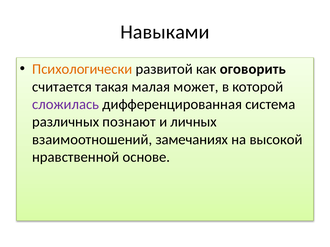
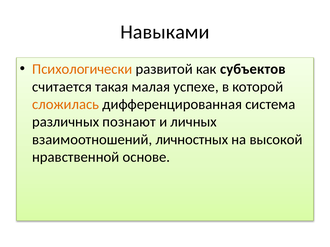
оговорить: оговорить -> субъектов
может: может -> успехе
сложилась colour: purple -> orange
замечаниях: замечаниях -> личностных
